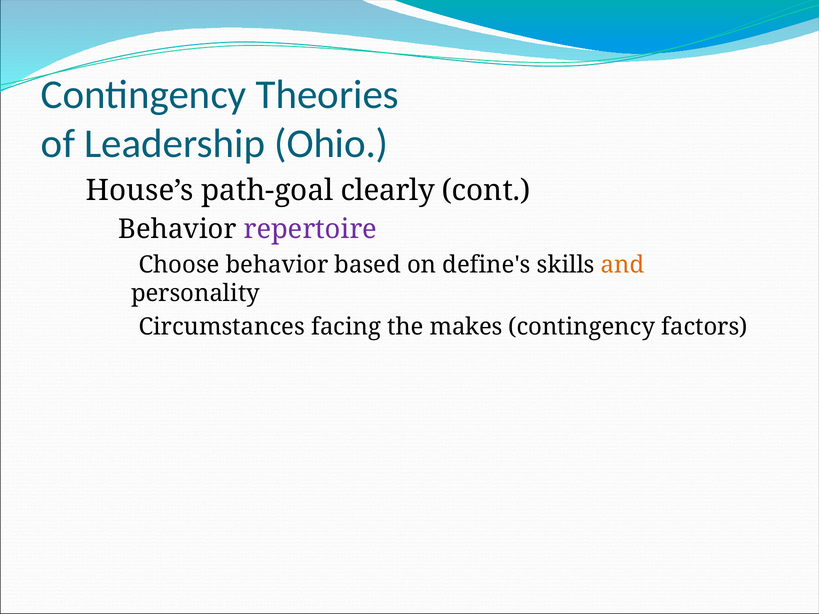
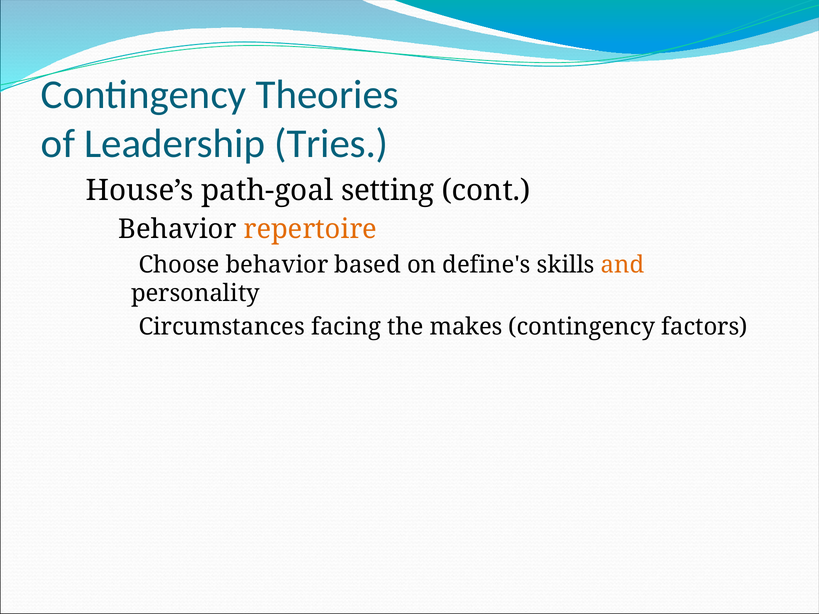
Ohio: Ohio -> Tries
clearly: clearly -> setting
repertoire colour: purple -> orange
